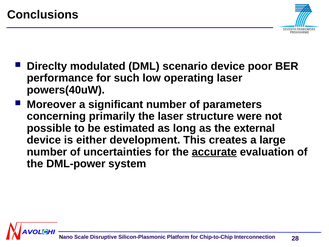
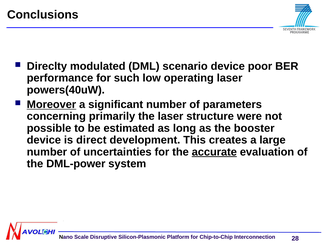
Moreover underline: none -> present
external: external -> booster
either: either -> direct
